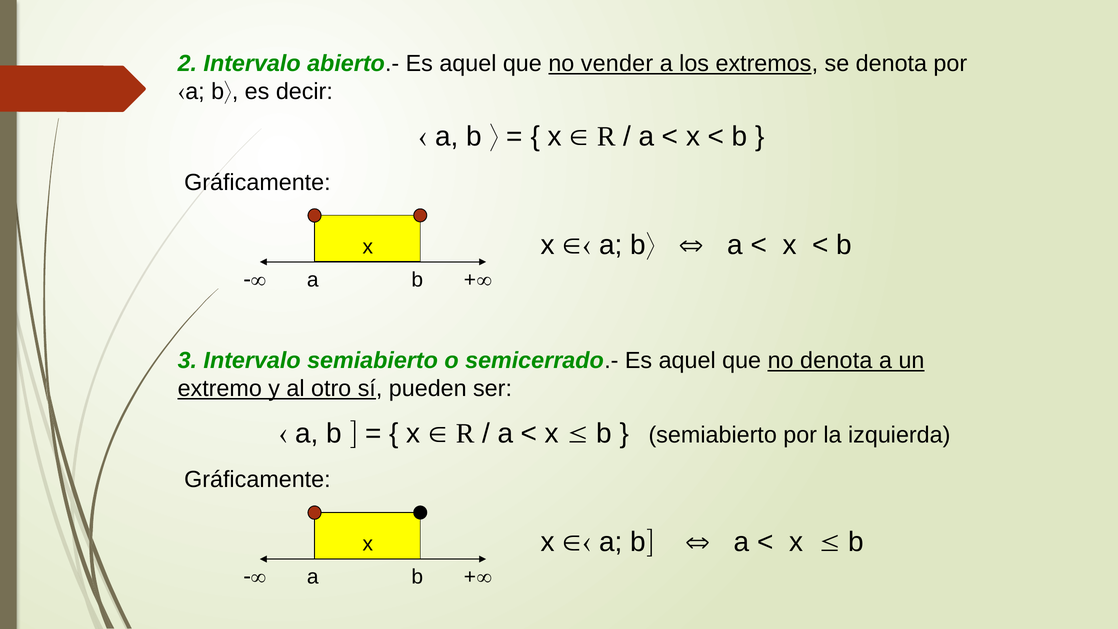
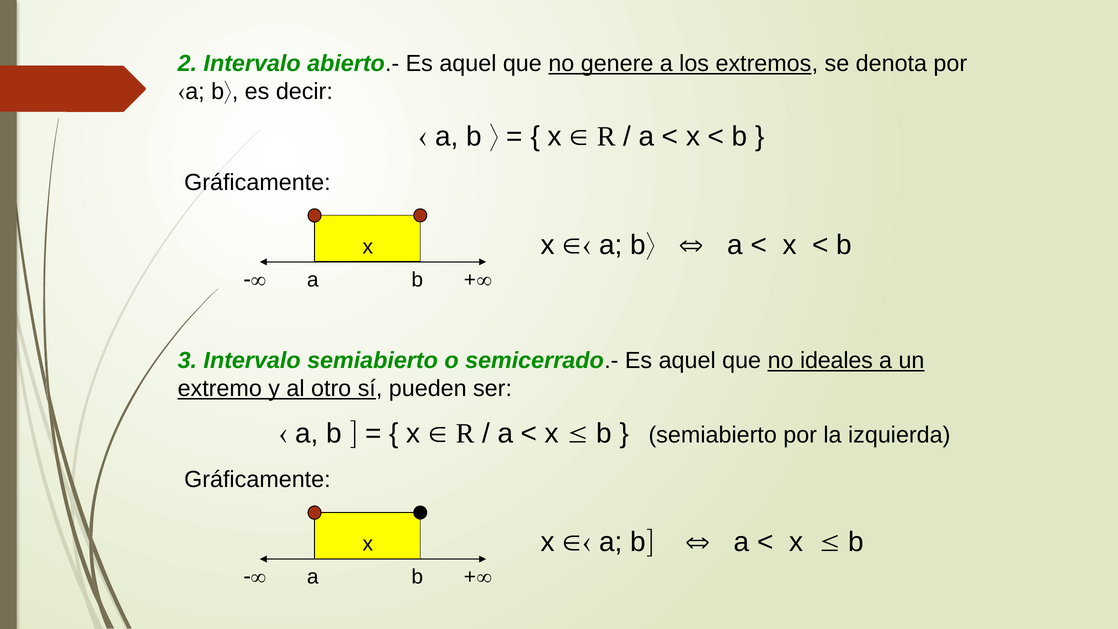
vender: vender -> genere
no denota: denota -> ideales
